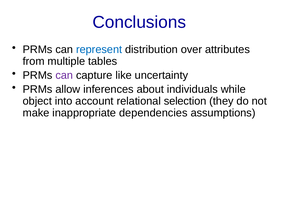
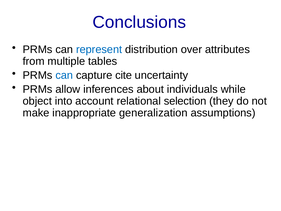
can at (64, 75) colour: purple -> blue
like: like -> cite
dependencies: dependencies -> generalization
